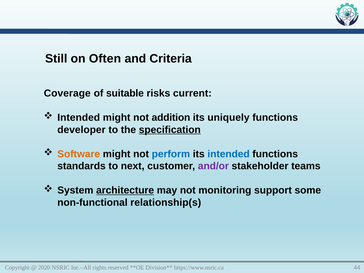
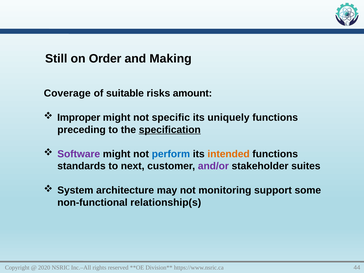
Often: Often -> Order
Criteria: Criteria -> Making
current: current -> amount
Intended at (79, 118): Intended -> Improper
addition: addition -> specific
developer: developer -> preceding
Software colour: orange -> purple
intended at (229, 154) colour: blue -> orange
teams: teams -> suites
architecture underline: present -> none
